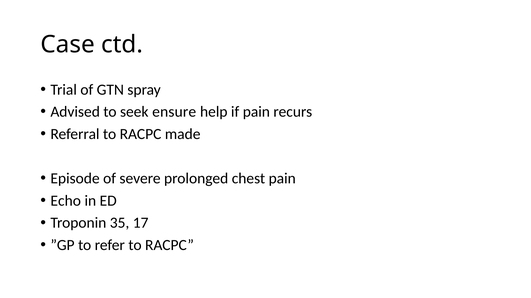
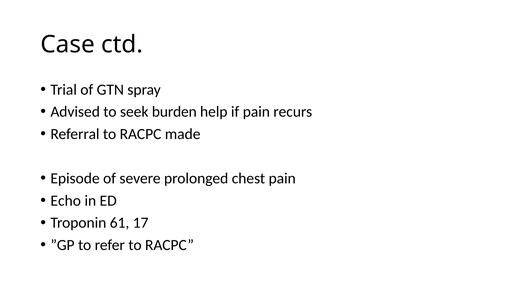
ensure: ensure -> burden
35: 35 -> 61
